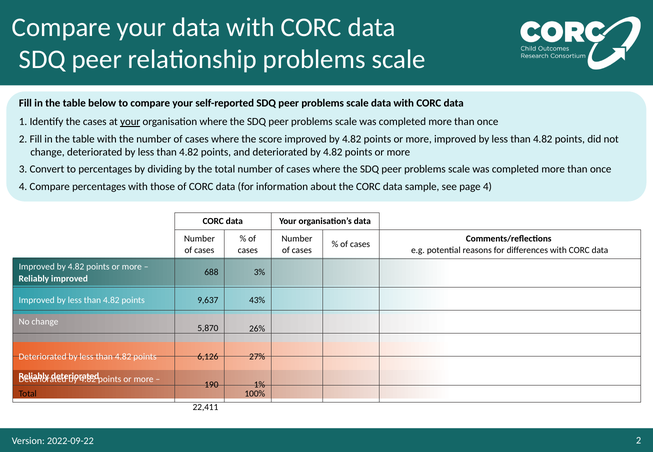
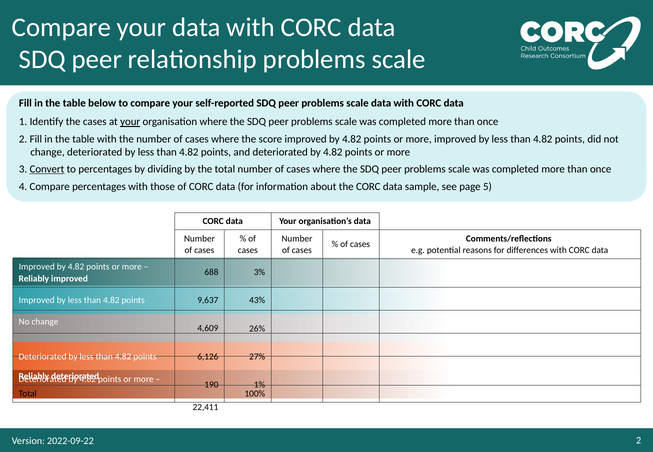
Convert underline: none -> present
4 at (487, 187): 4 -> 5
5,870: 5,870 -> 4,609
